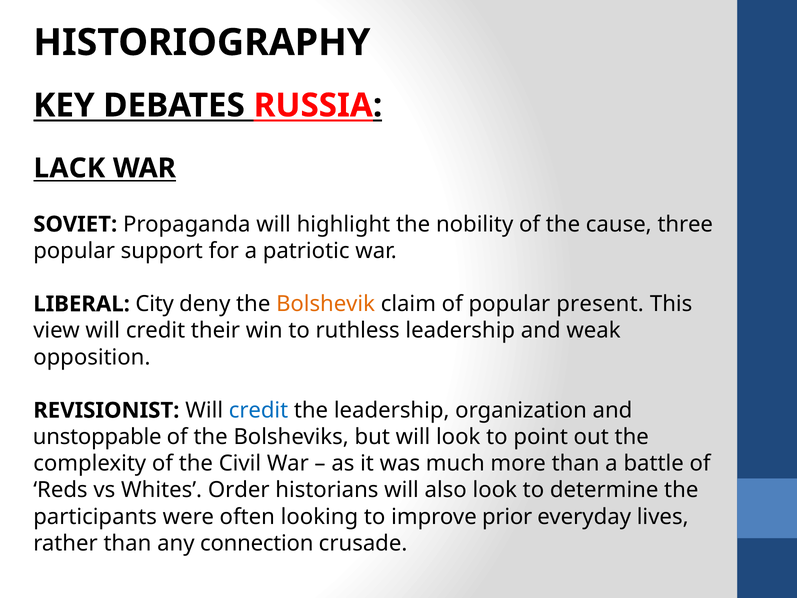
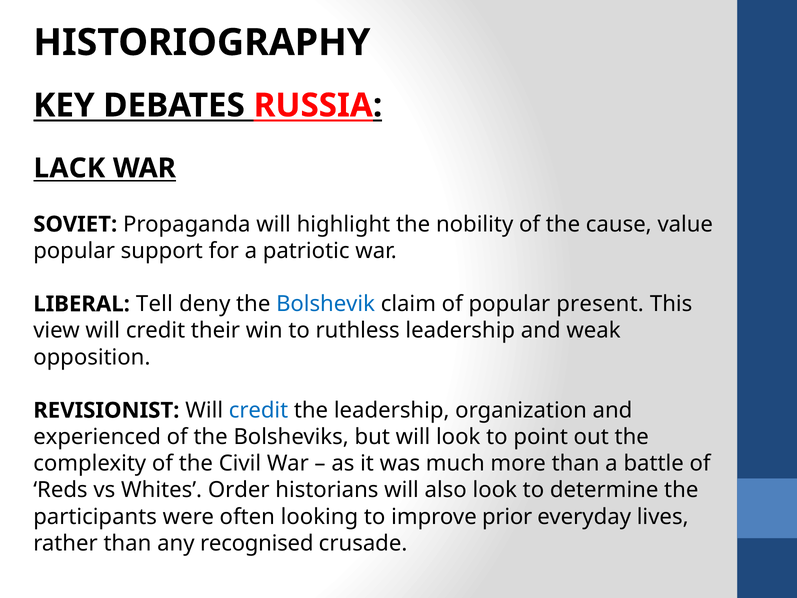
three: three -> value
City: City -> Tell
Bolshevik colour: orange -> blue
unstoppable: unstoppable -> experienced
connection: connection -> recognised
